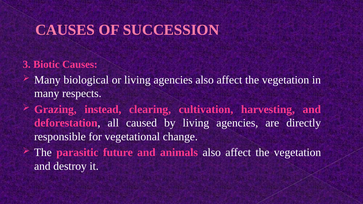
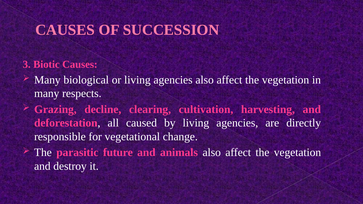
instead: instead -> decline
